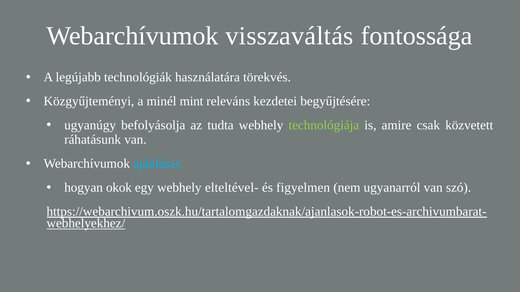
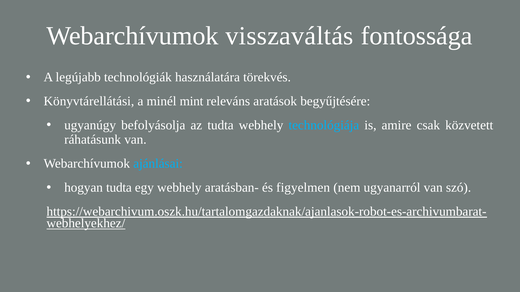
Közgyűjteményi: Közgyűjteményi -> Könyvtárellátási
kezdetei: kezdetei -> aratások
technológiája colour: light green -> light blue
hogyan okok: okok -> tudta
elteltével-: elteltével- -> aratásban-
